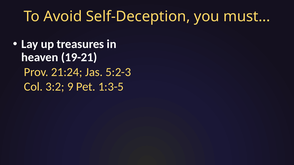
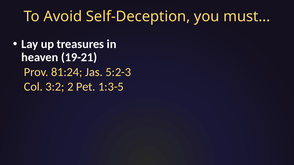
21:24: 21:24 -> 81:24
9: 9 -> 2
